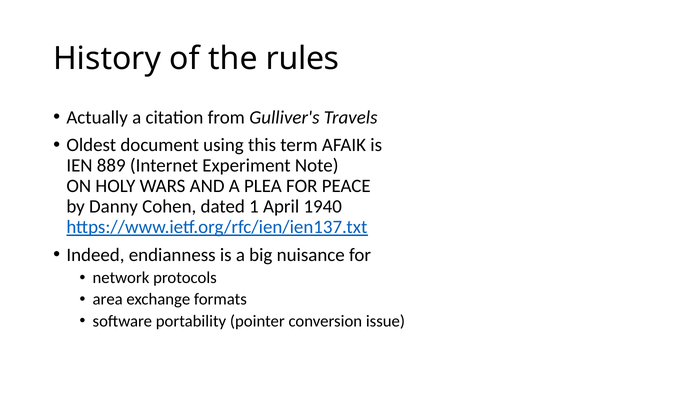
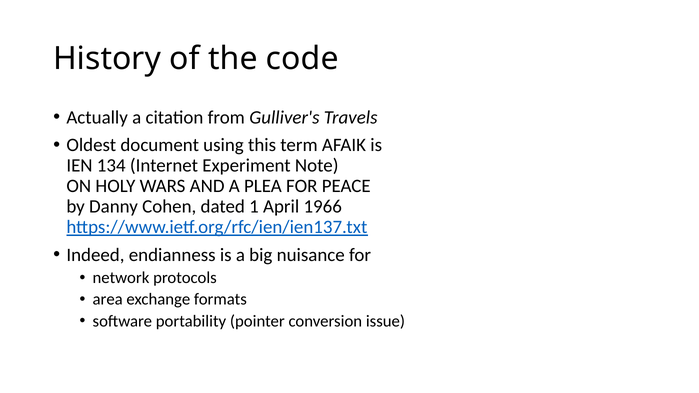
rules: rules -> code
889: 889 -> 134
1940: 1940 -> 1966
